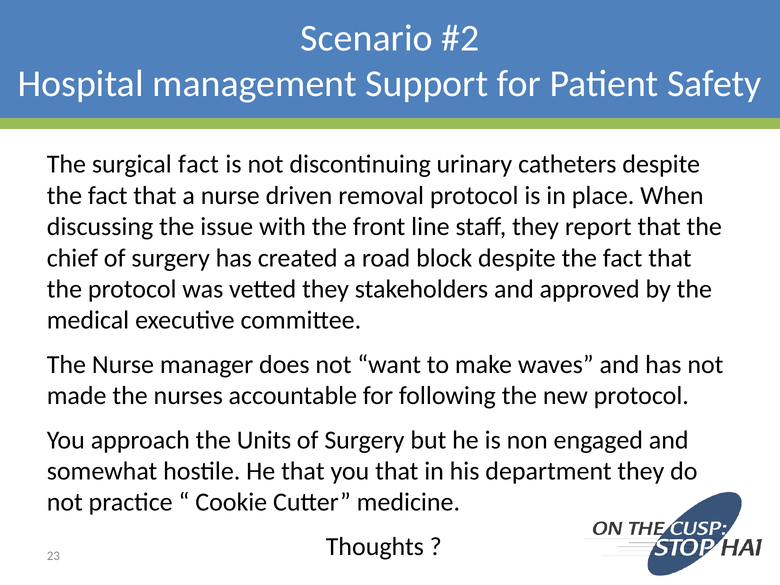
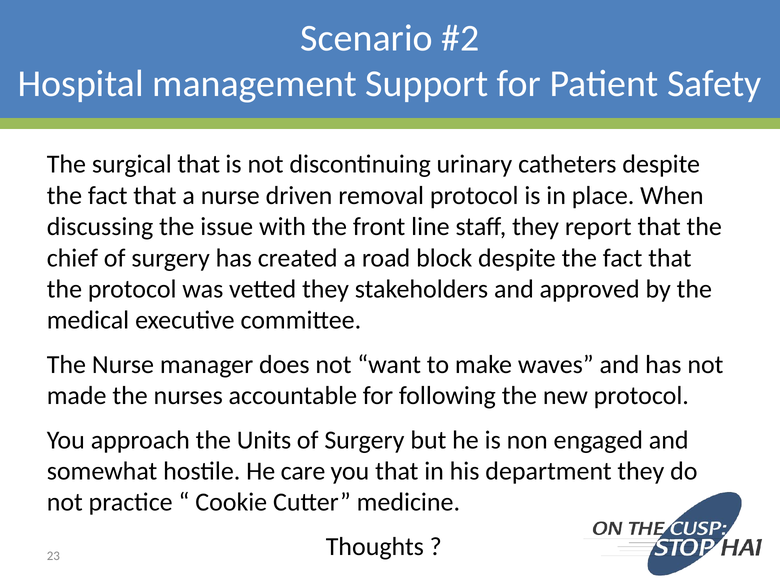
surgical fact: fact -> that
He that: that -> care
